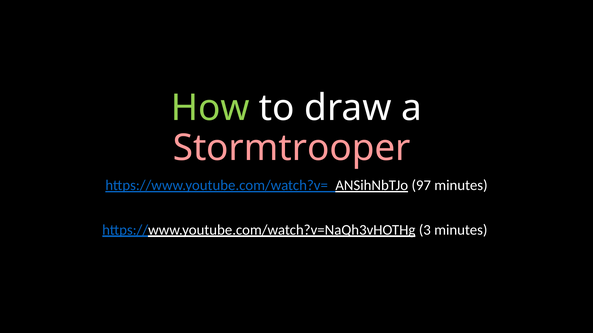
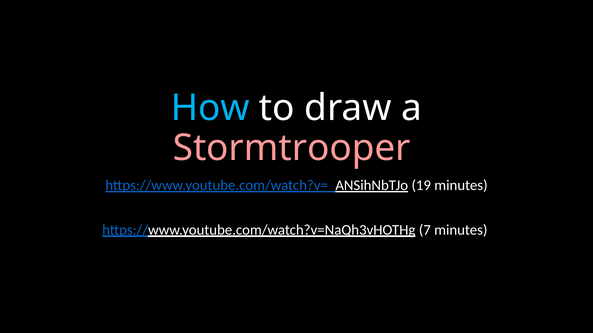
How colour: light green -> light blue
97: 97 -> 19
3: 3 -> 7
